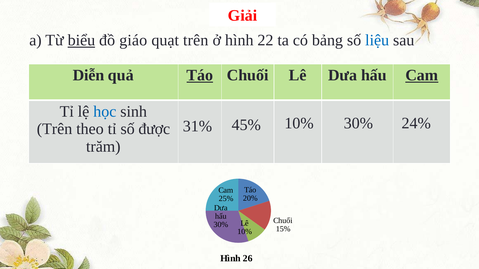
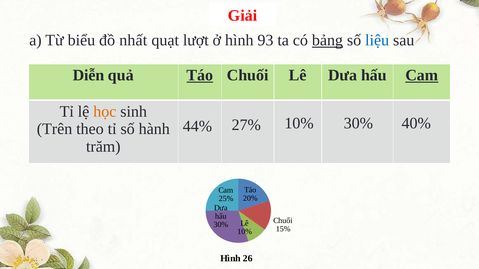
biểu underline: present -> none
giáo: giáo -> nhất
quạt trên: trên -> lượt
22: 22 -> 93
bảng underline: none -> present
học colour: blue -> orange
45%: 45% -> 27%
24%: 24% -> 40%
31%: 31% -> 44%
được: được -> hành
